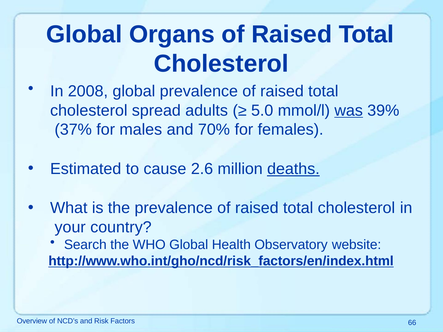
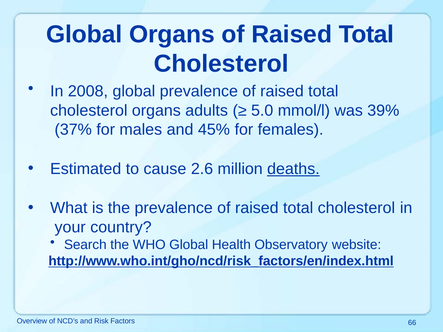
cholesterol spread: spread -> organs
was underline: present -> none
70%: 70% -> 45%
